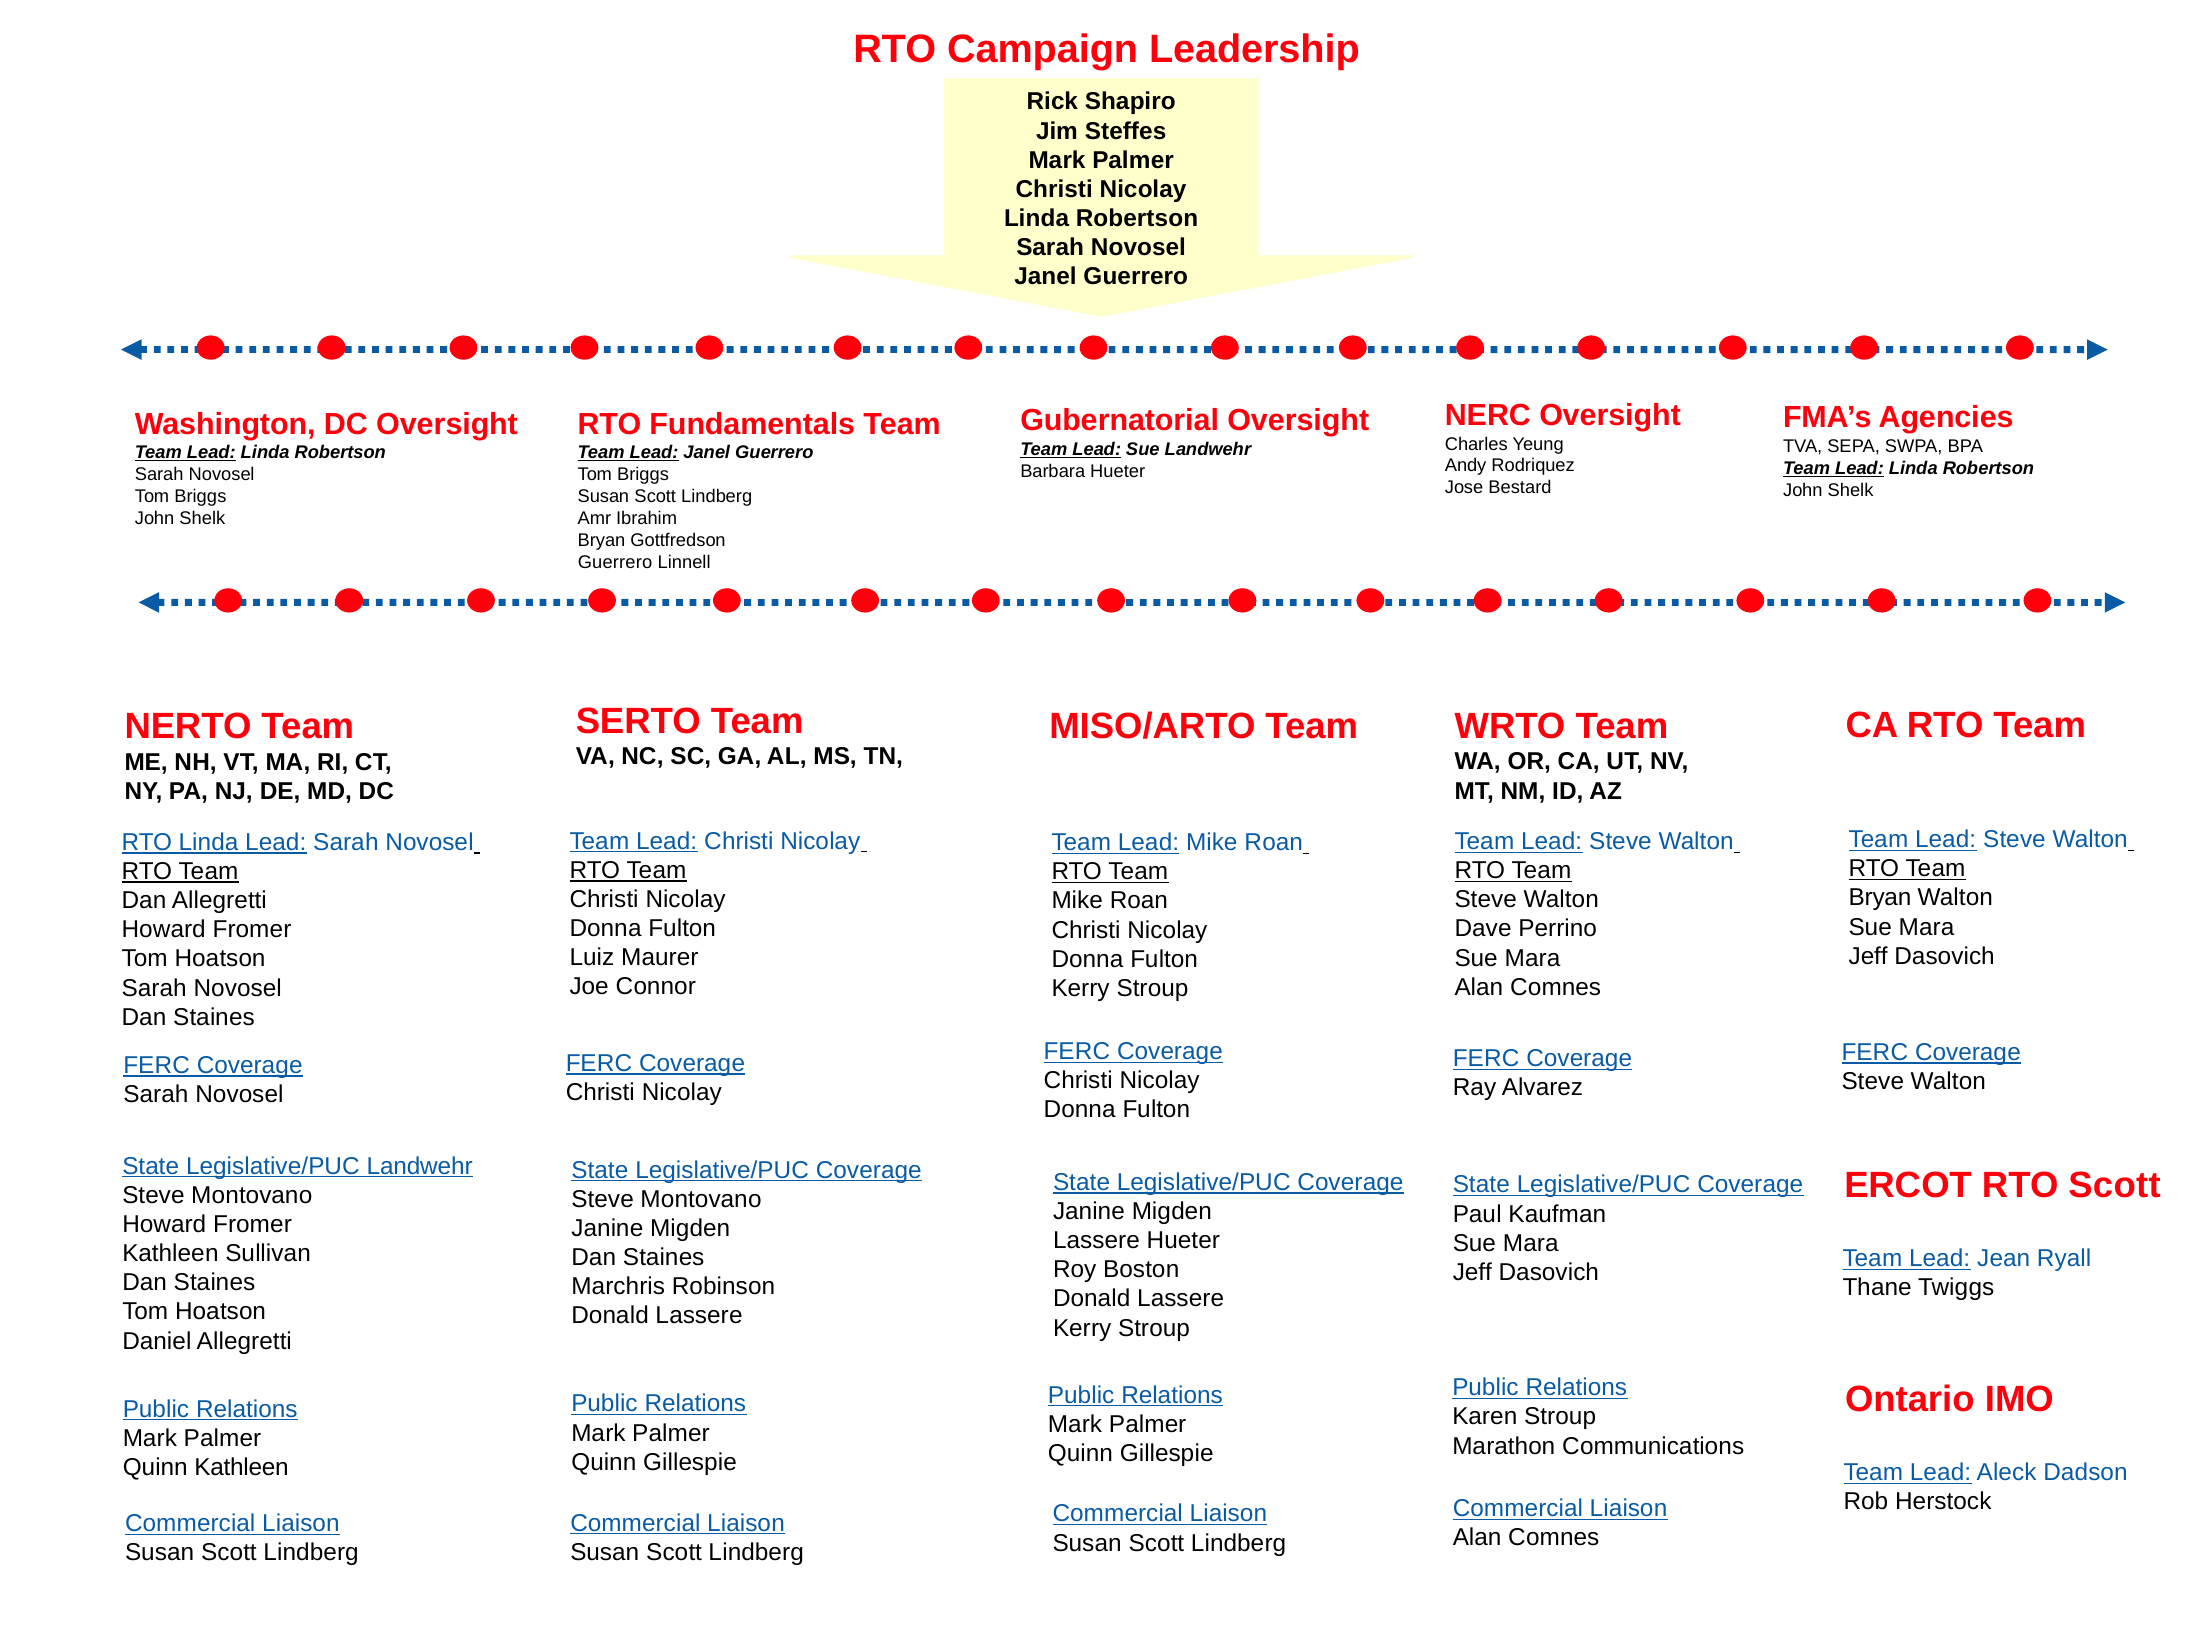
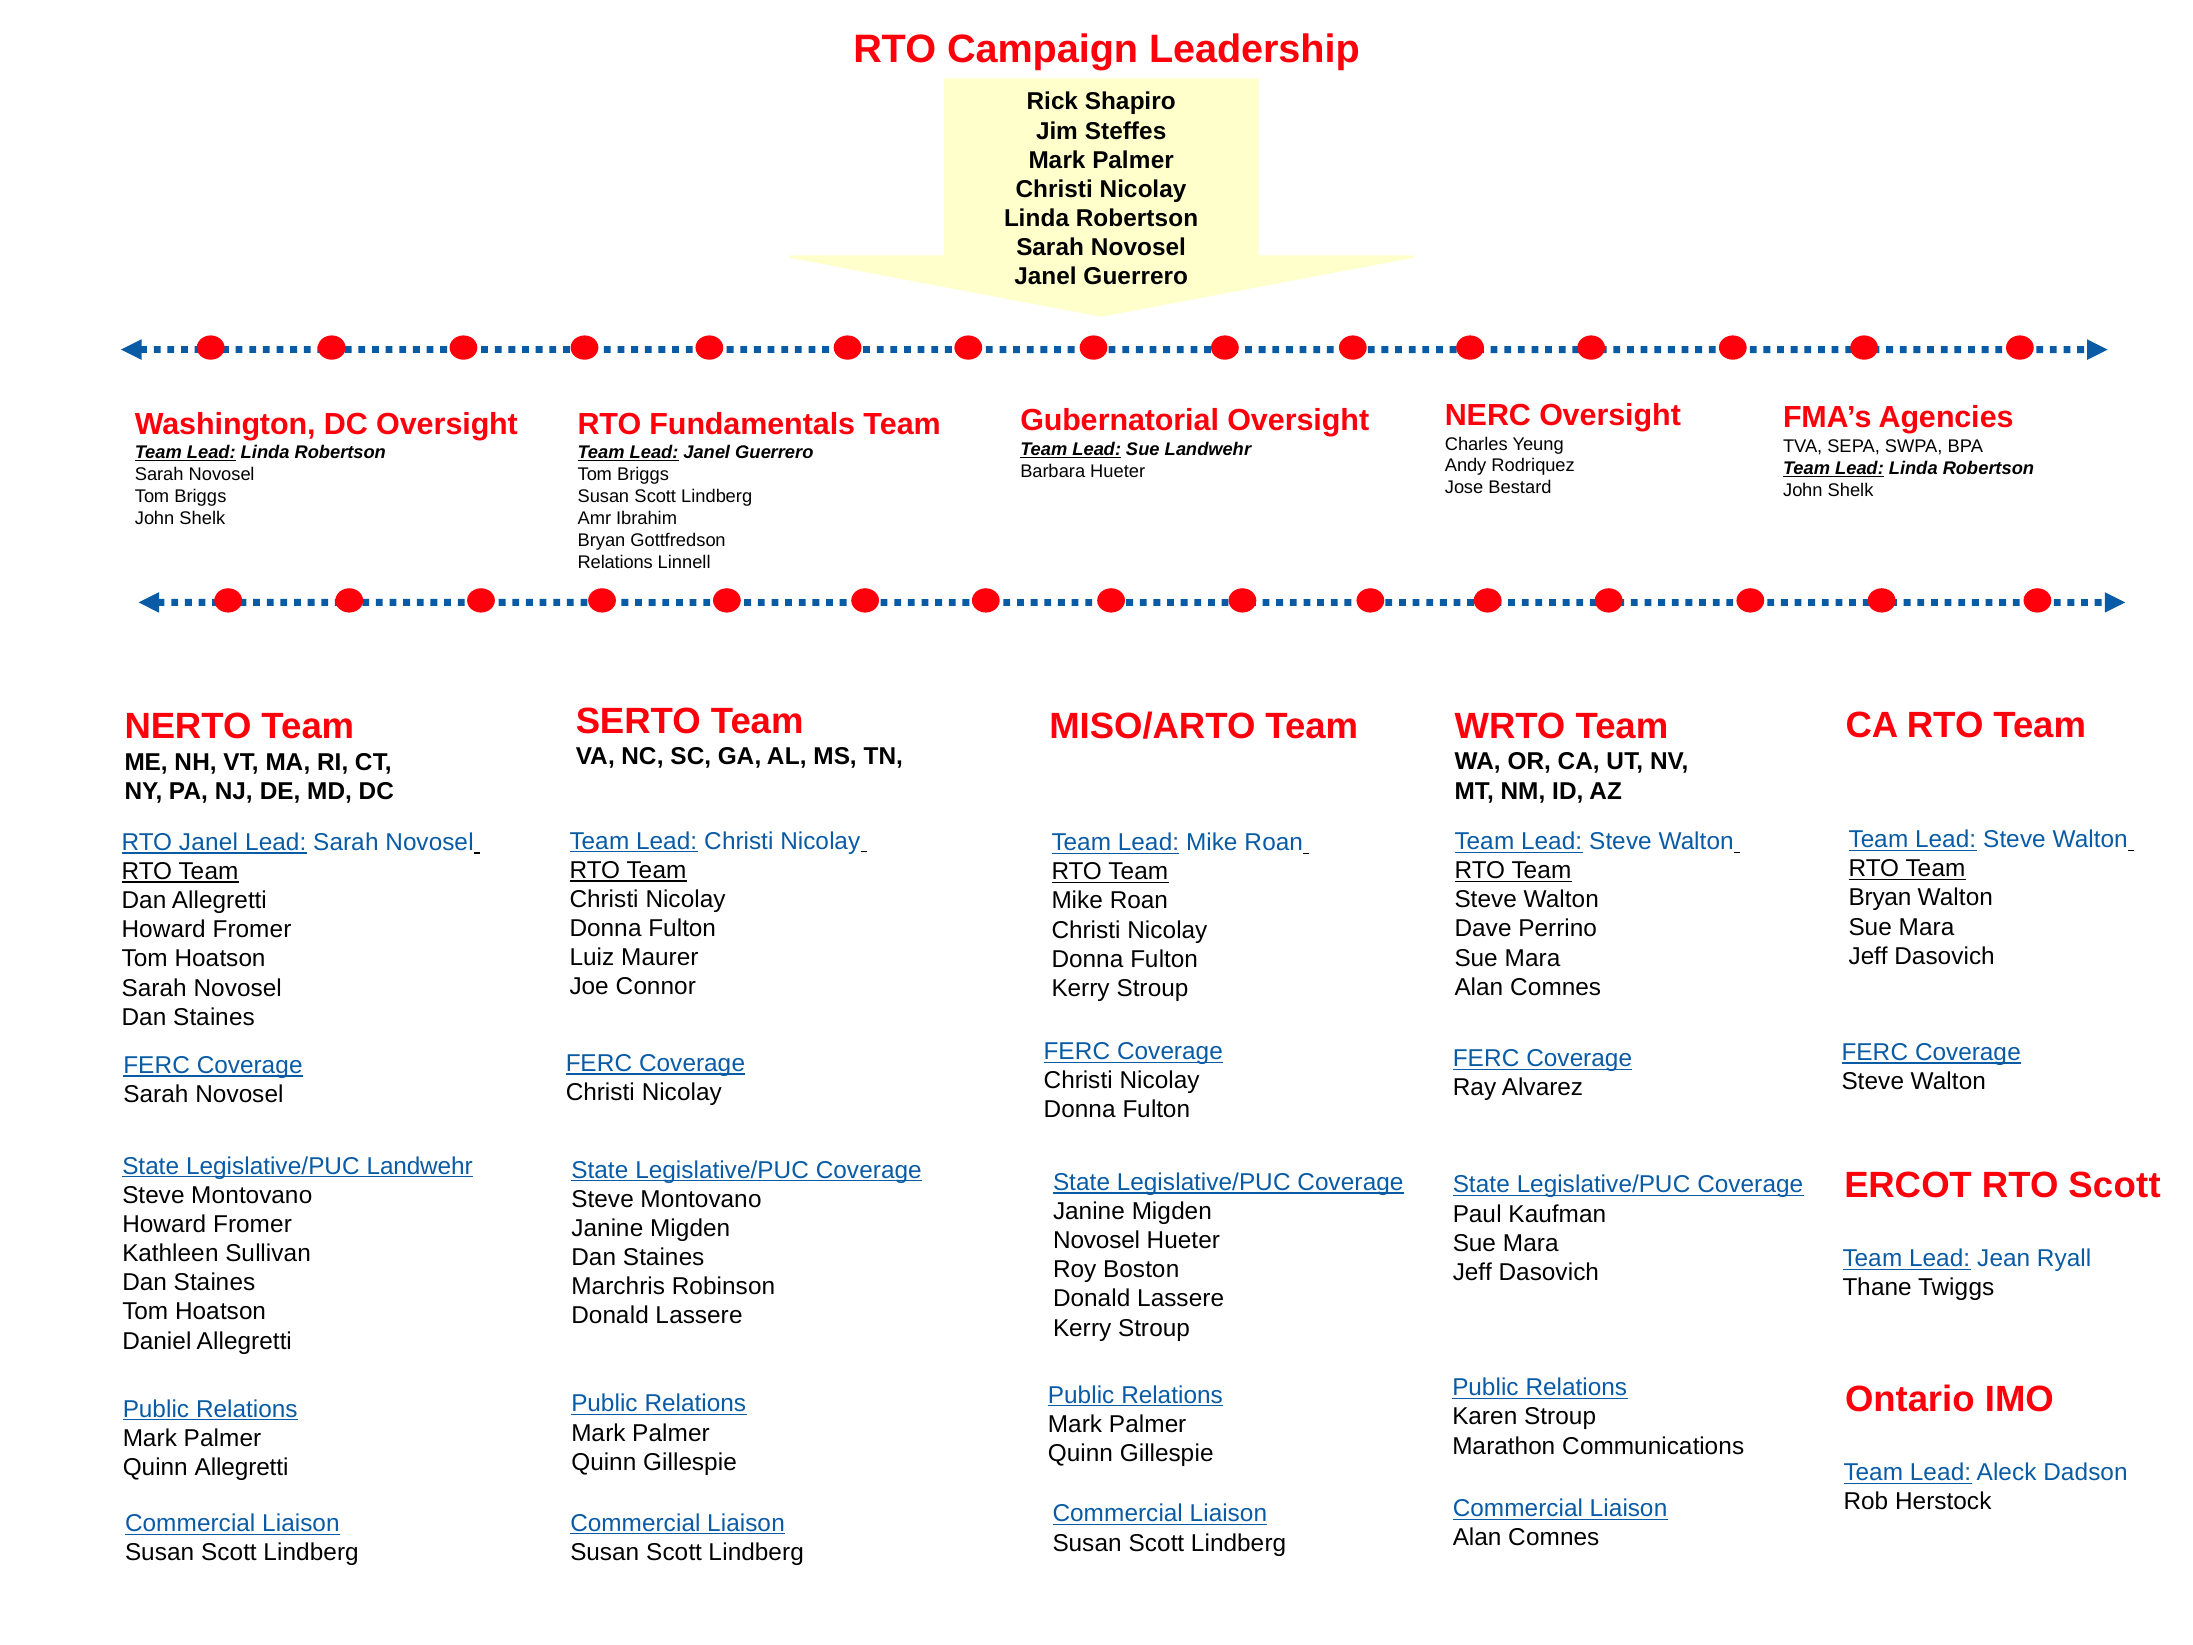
Guerrero at (615, 562): Guerrero -> Relations
RTO Linda: Linda -> Janel
Lassere at (1097, 1240): Lassere -> Novosel
Quinn Kathleen: Kathleen -> Allegretti
